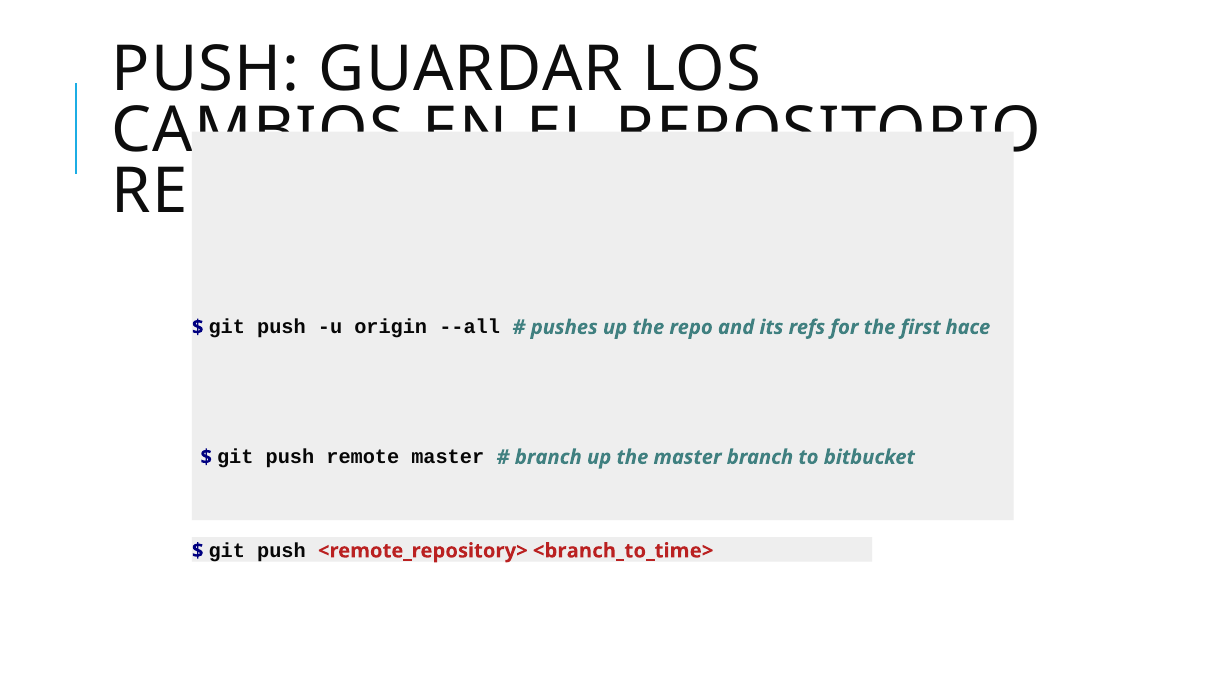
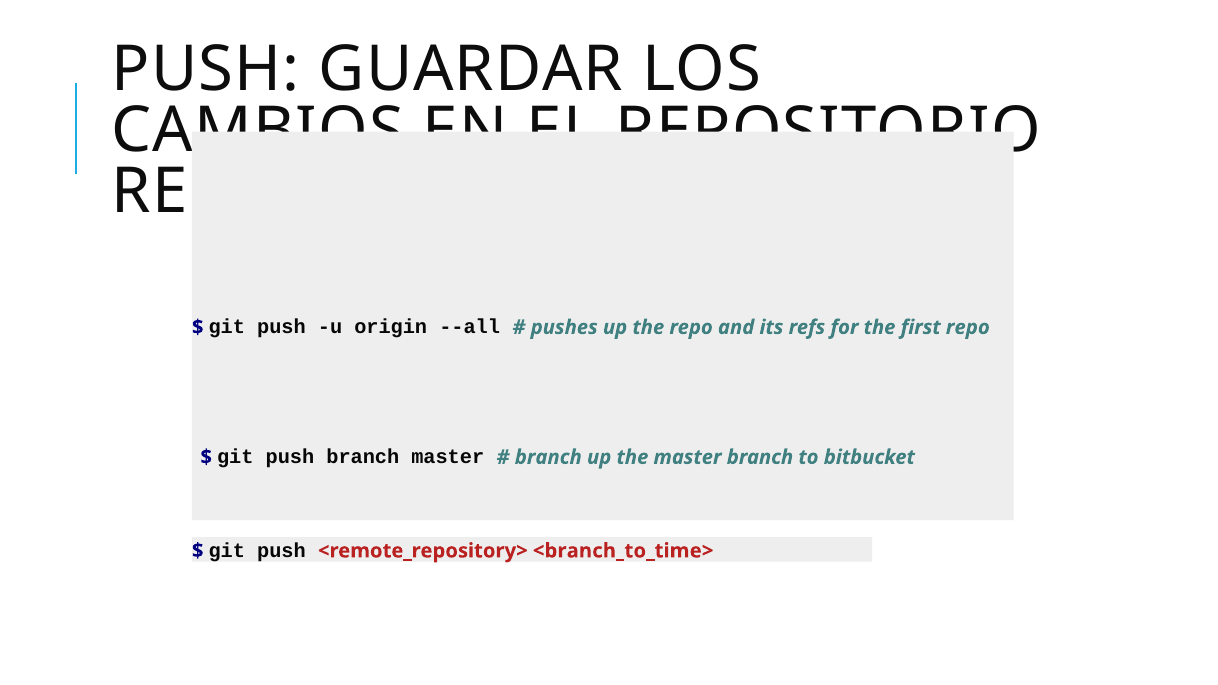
first hace: hace -> repo
push remote: remote -> branch
